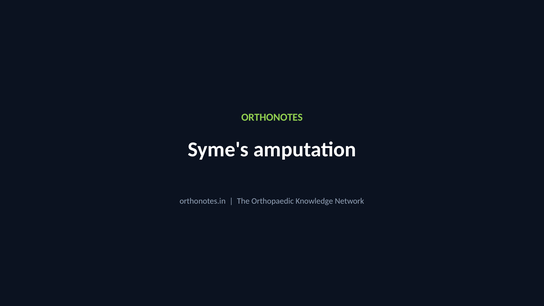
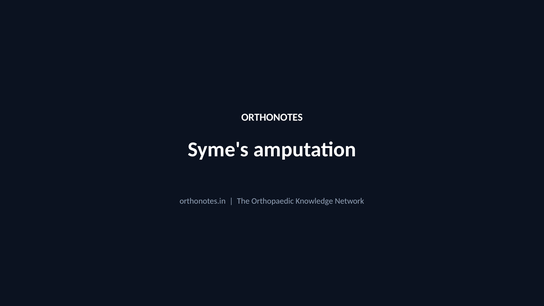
ORTHONOTES colour: light green -> white
